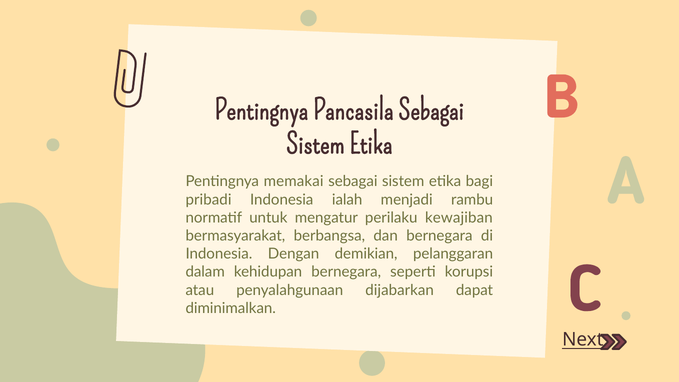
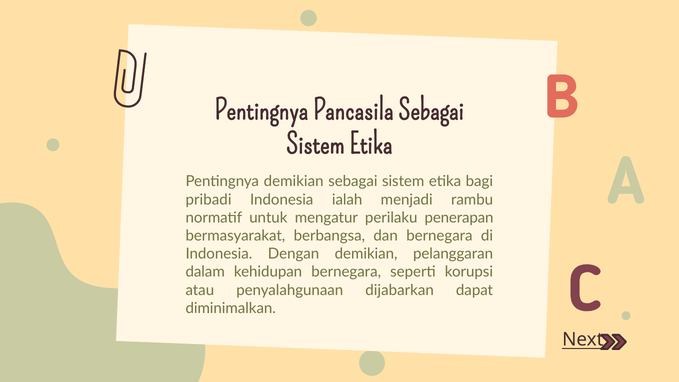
Pentingnya memakai: memakai -> demikian
kewajiban: kewajiban -> penerapan
